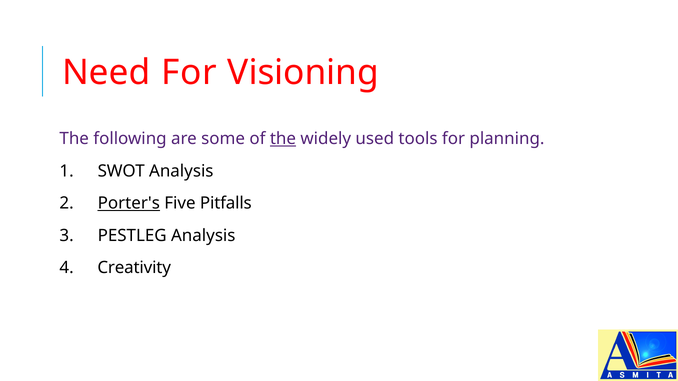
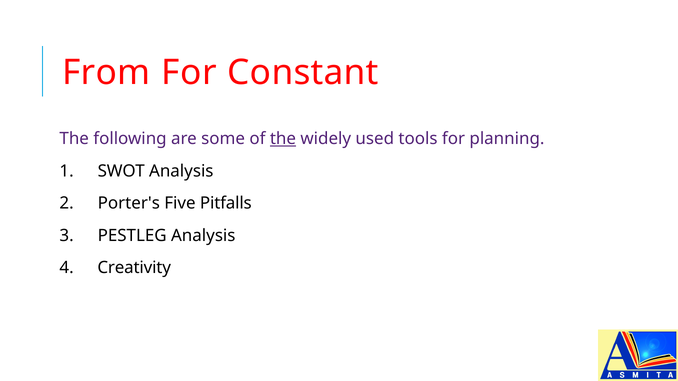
Need: Need -> From
Visioning: Visioning -> Constant
Porter's underline: present -> none
